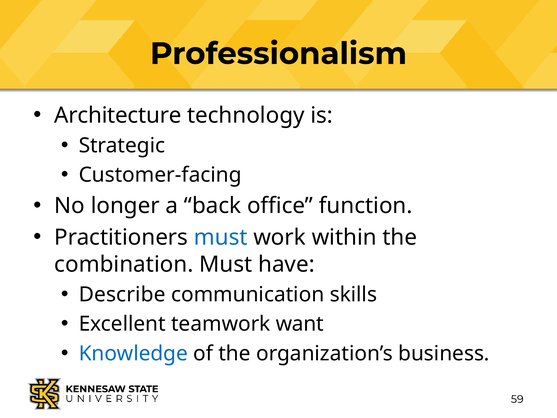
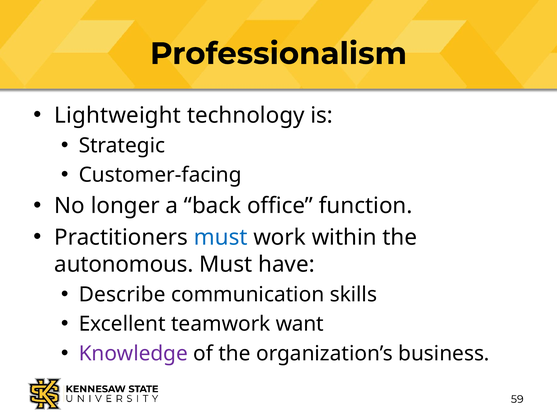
Architecture: Architecture -> Lightweight
combination: combination -> autonomous
Knowledge colour: blue -> purple
